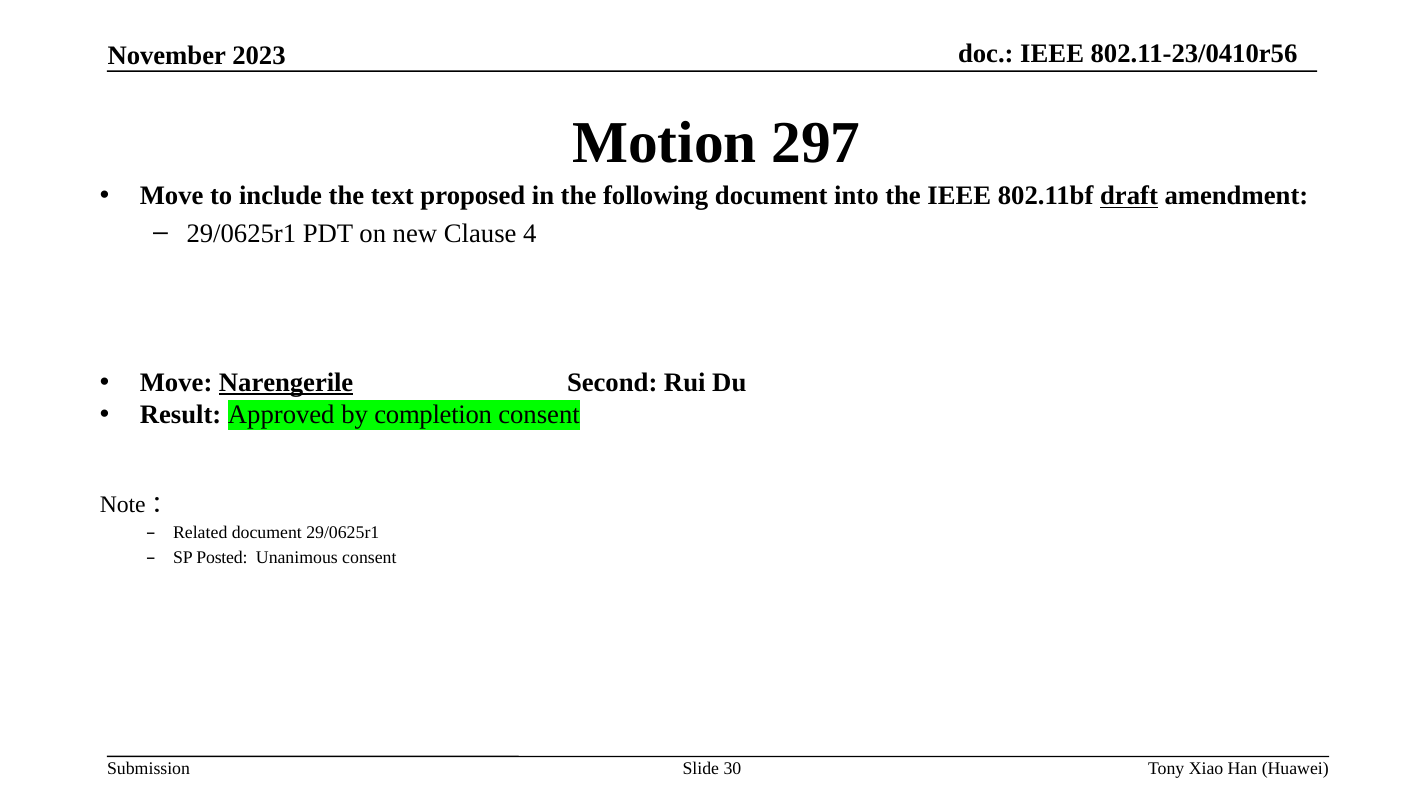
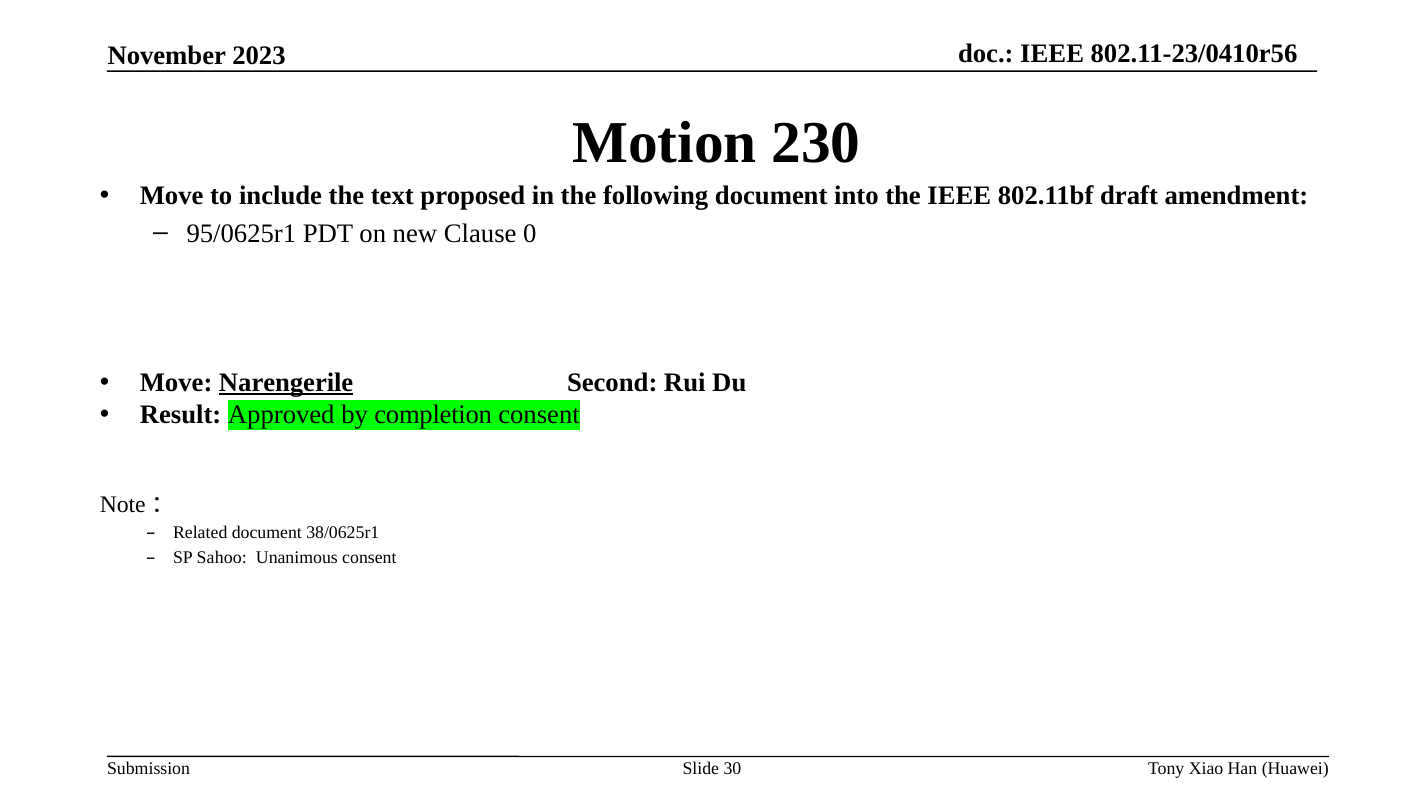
297: 297 -> 230
draft underline: present -> none
29/0625r1 at (241, 233): 29/0625r1 -> 95/0625r1
4: 4 -> 0
document 29/0625r1: 29/0625r1 -> 38/0625r1
Posted: Posted -> Sahoo
